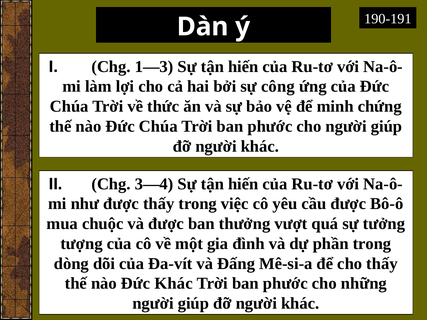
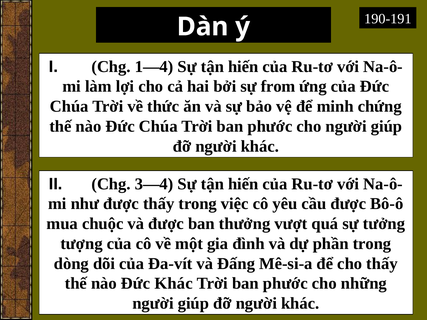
1—3: 1—3 -> 1—4
công: công -> from
